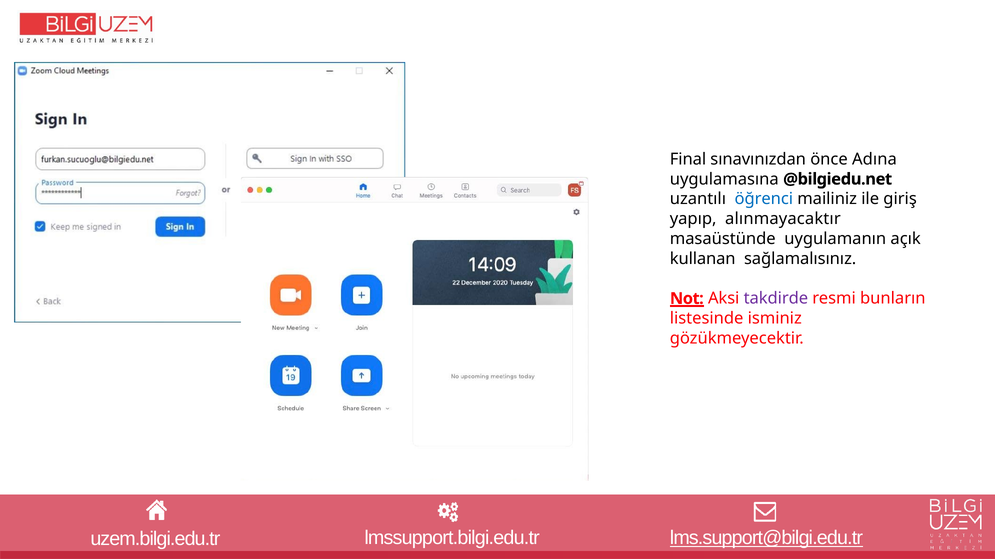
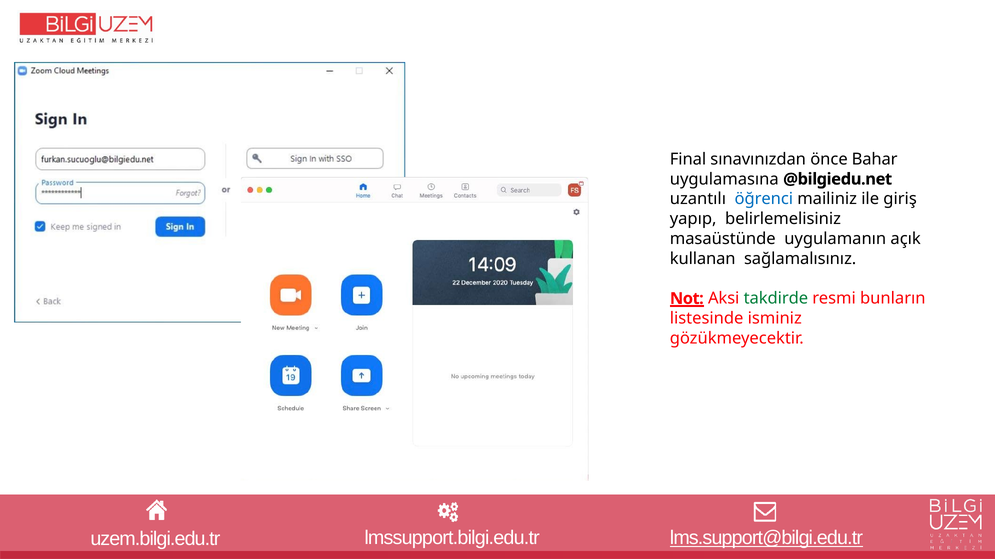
Adına: Adına -> Bahar
alınmayacaktır: alınmayacaktır -> belirlemelisiniz
takdirde colour: purple -> green
